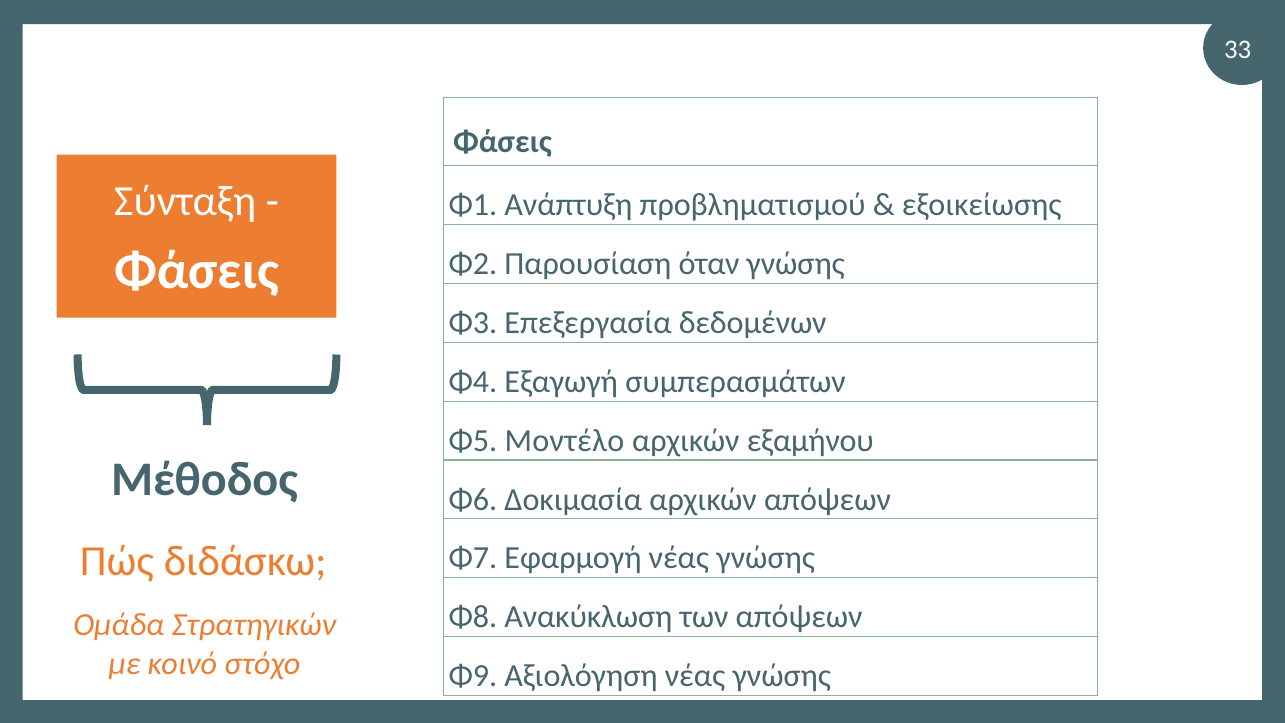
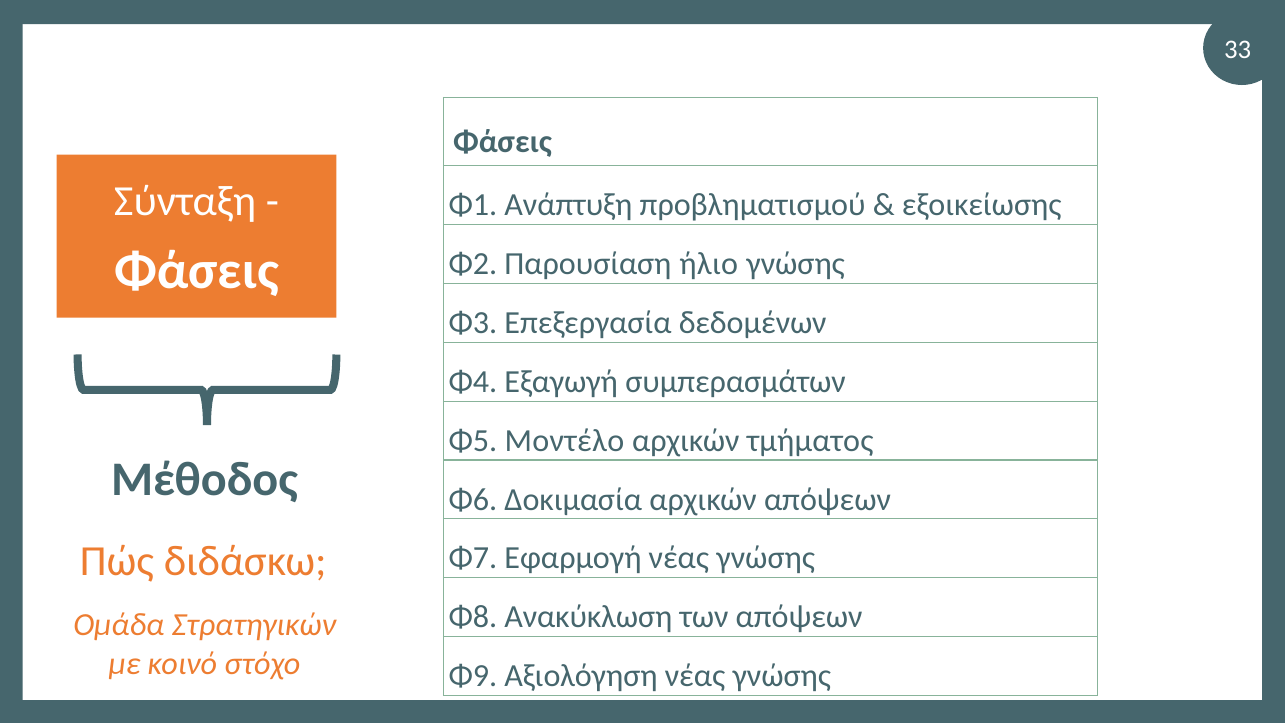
όταν: όταν -> ήλιο
εξαμήνου: εξαμήνου -> τμήματος
